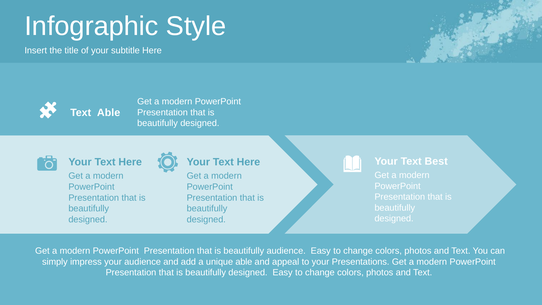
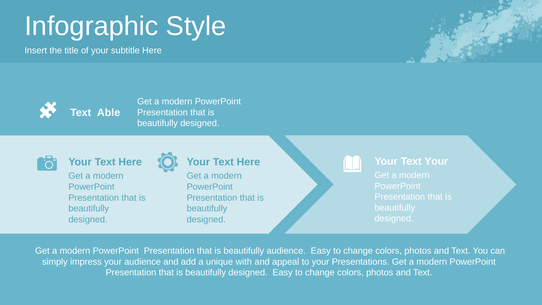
Text Best: Best -> Your
unique able: able -> with
